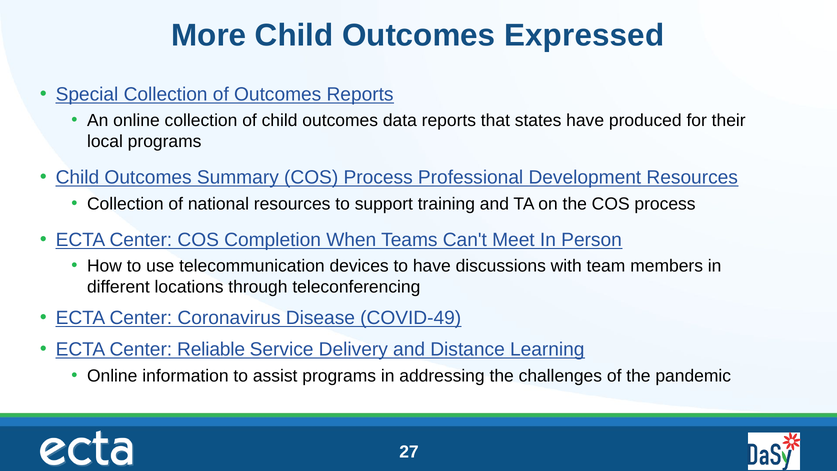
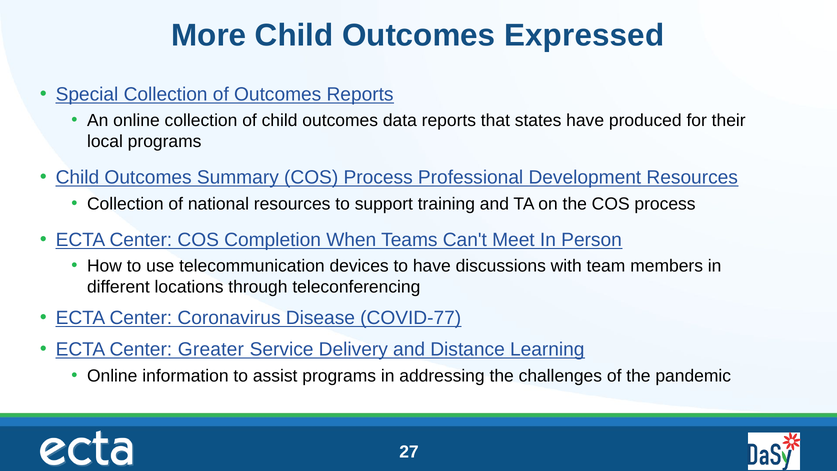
COVID-49: COVID-49 -> COVID-77
Reliable: Reliable -> Greater
